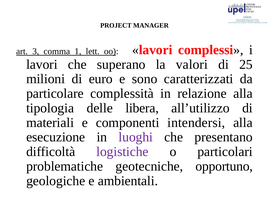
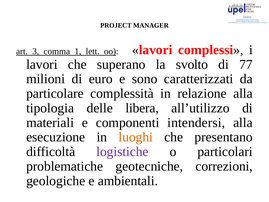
valori: valori -> svolto
25: 25 -> 77
luoghi colour: purple -> orange
opportuno: opportuno -> correzioni
